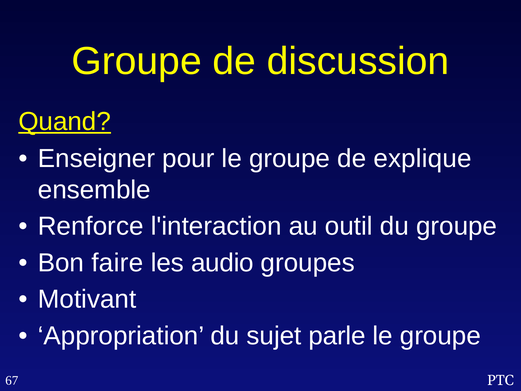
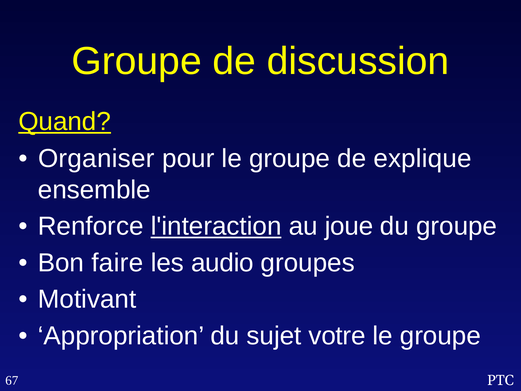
Enseigner: Enseigner -> Organiser
l'interaction underline: none -> present
outil: outil -> joue
parle: parle -> votre
